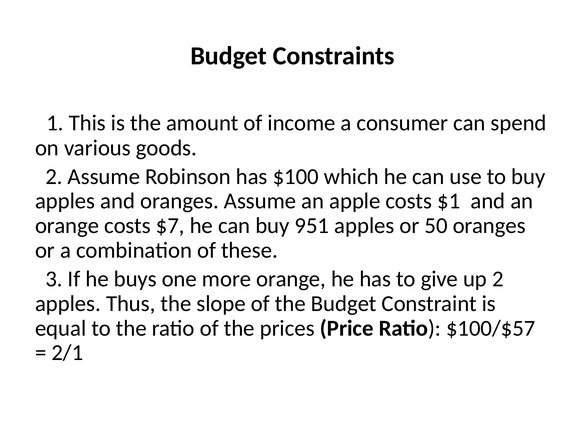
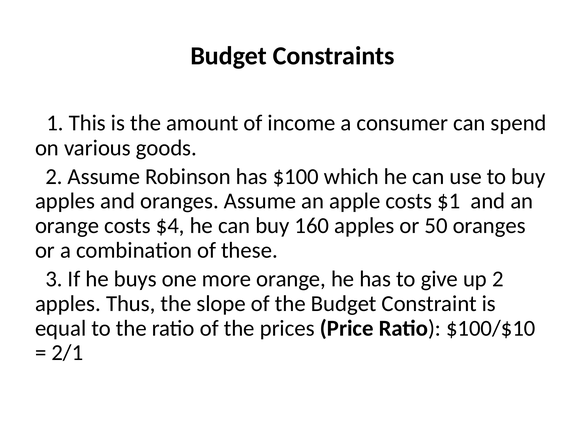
$7: $7 -> $4
951: 951 -> 160
$100/$57: $100/$57 -> $100/$10
